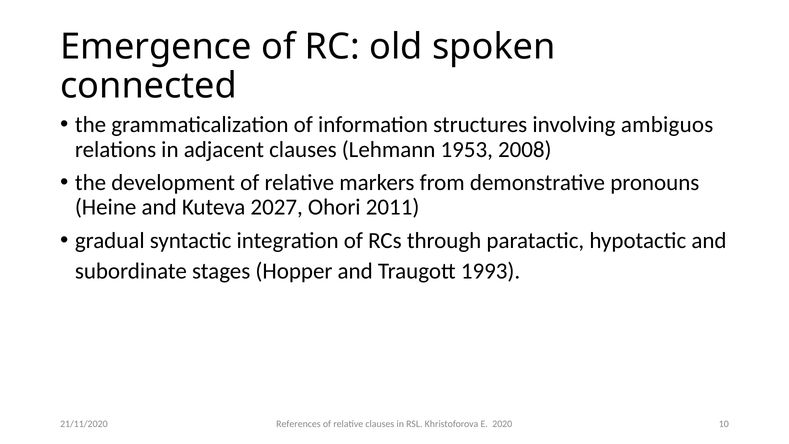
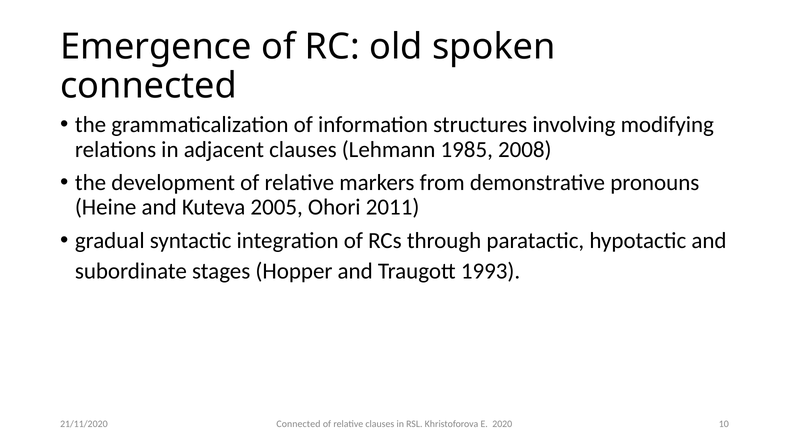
ambiguos: ambiguos -> modifying
1953: 1953 -> 1985
2027: 2027 -> 2005
References at (298, 424): References -> Connected
